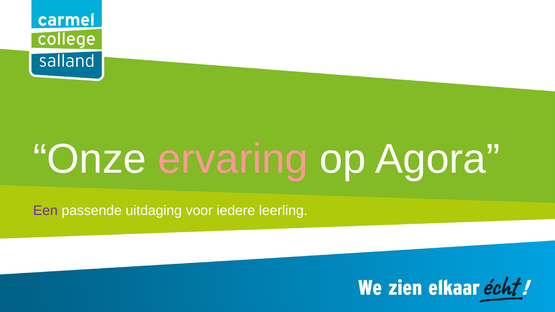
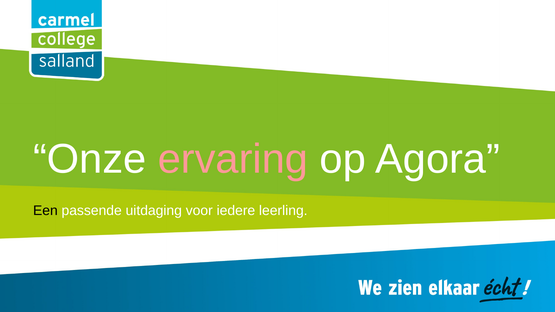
Een colour: purple -> black
